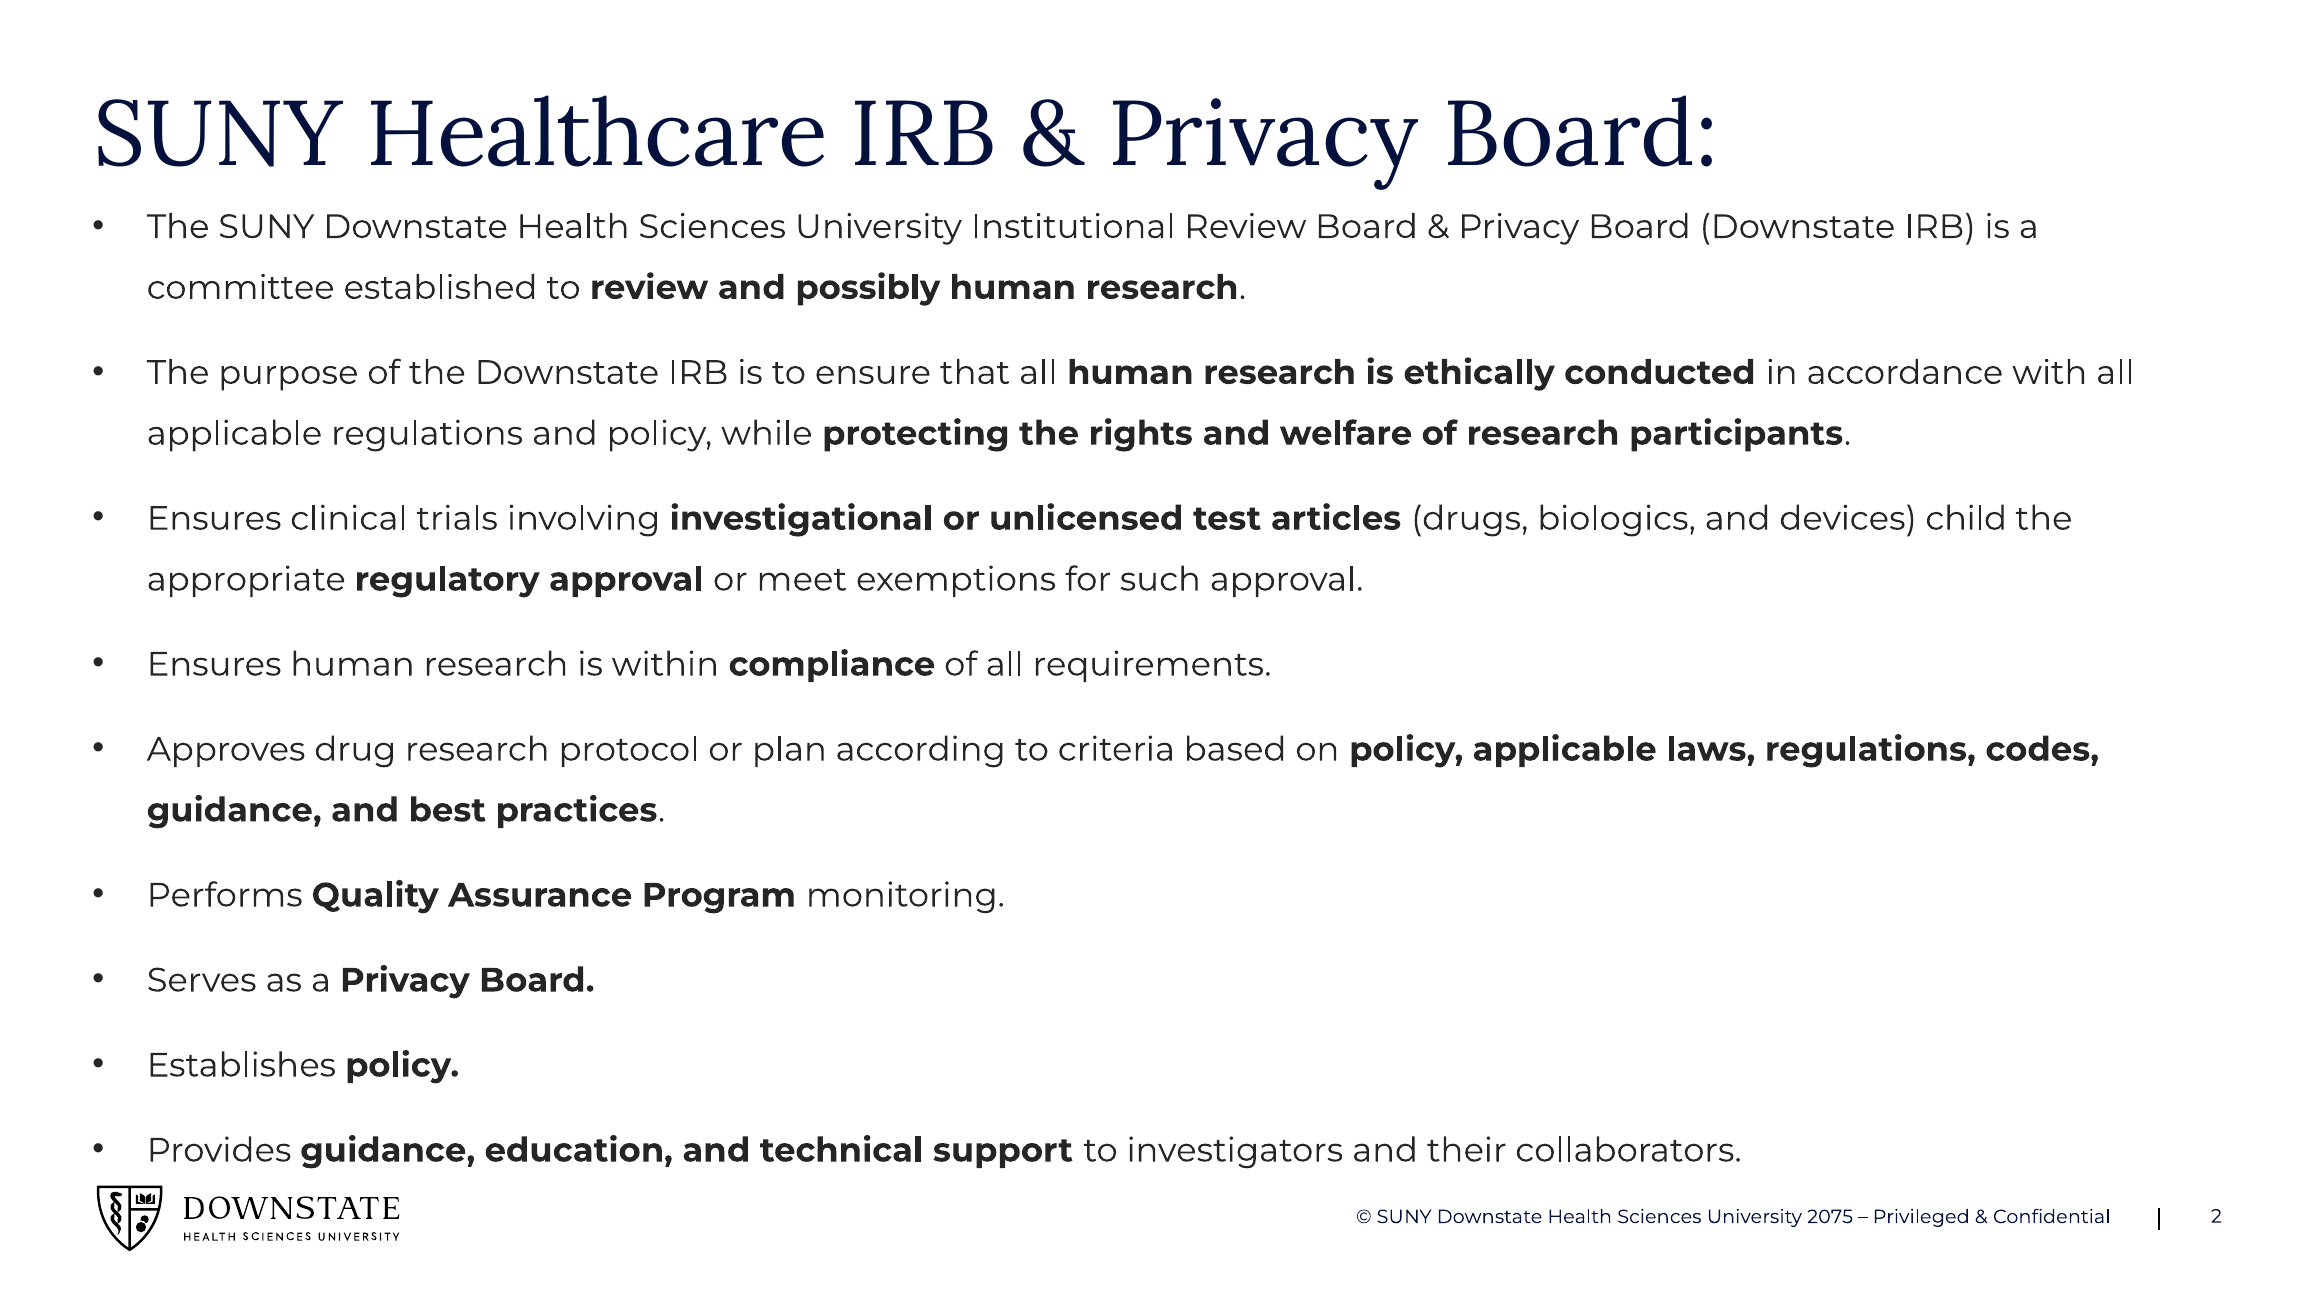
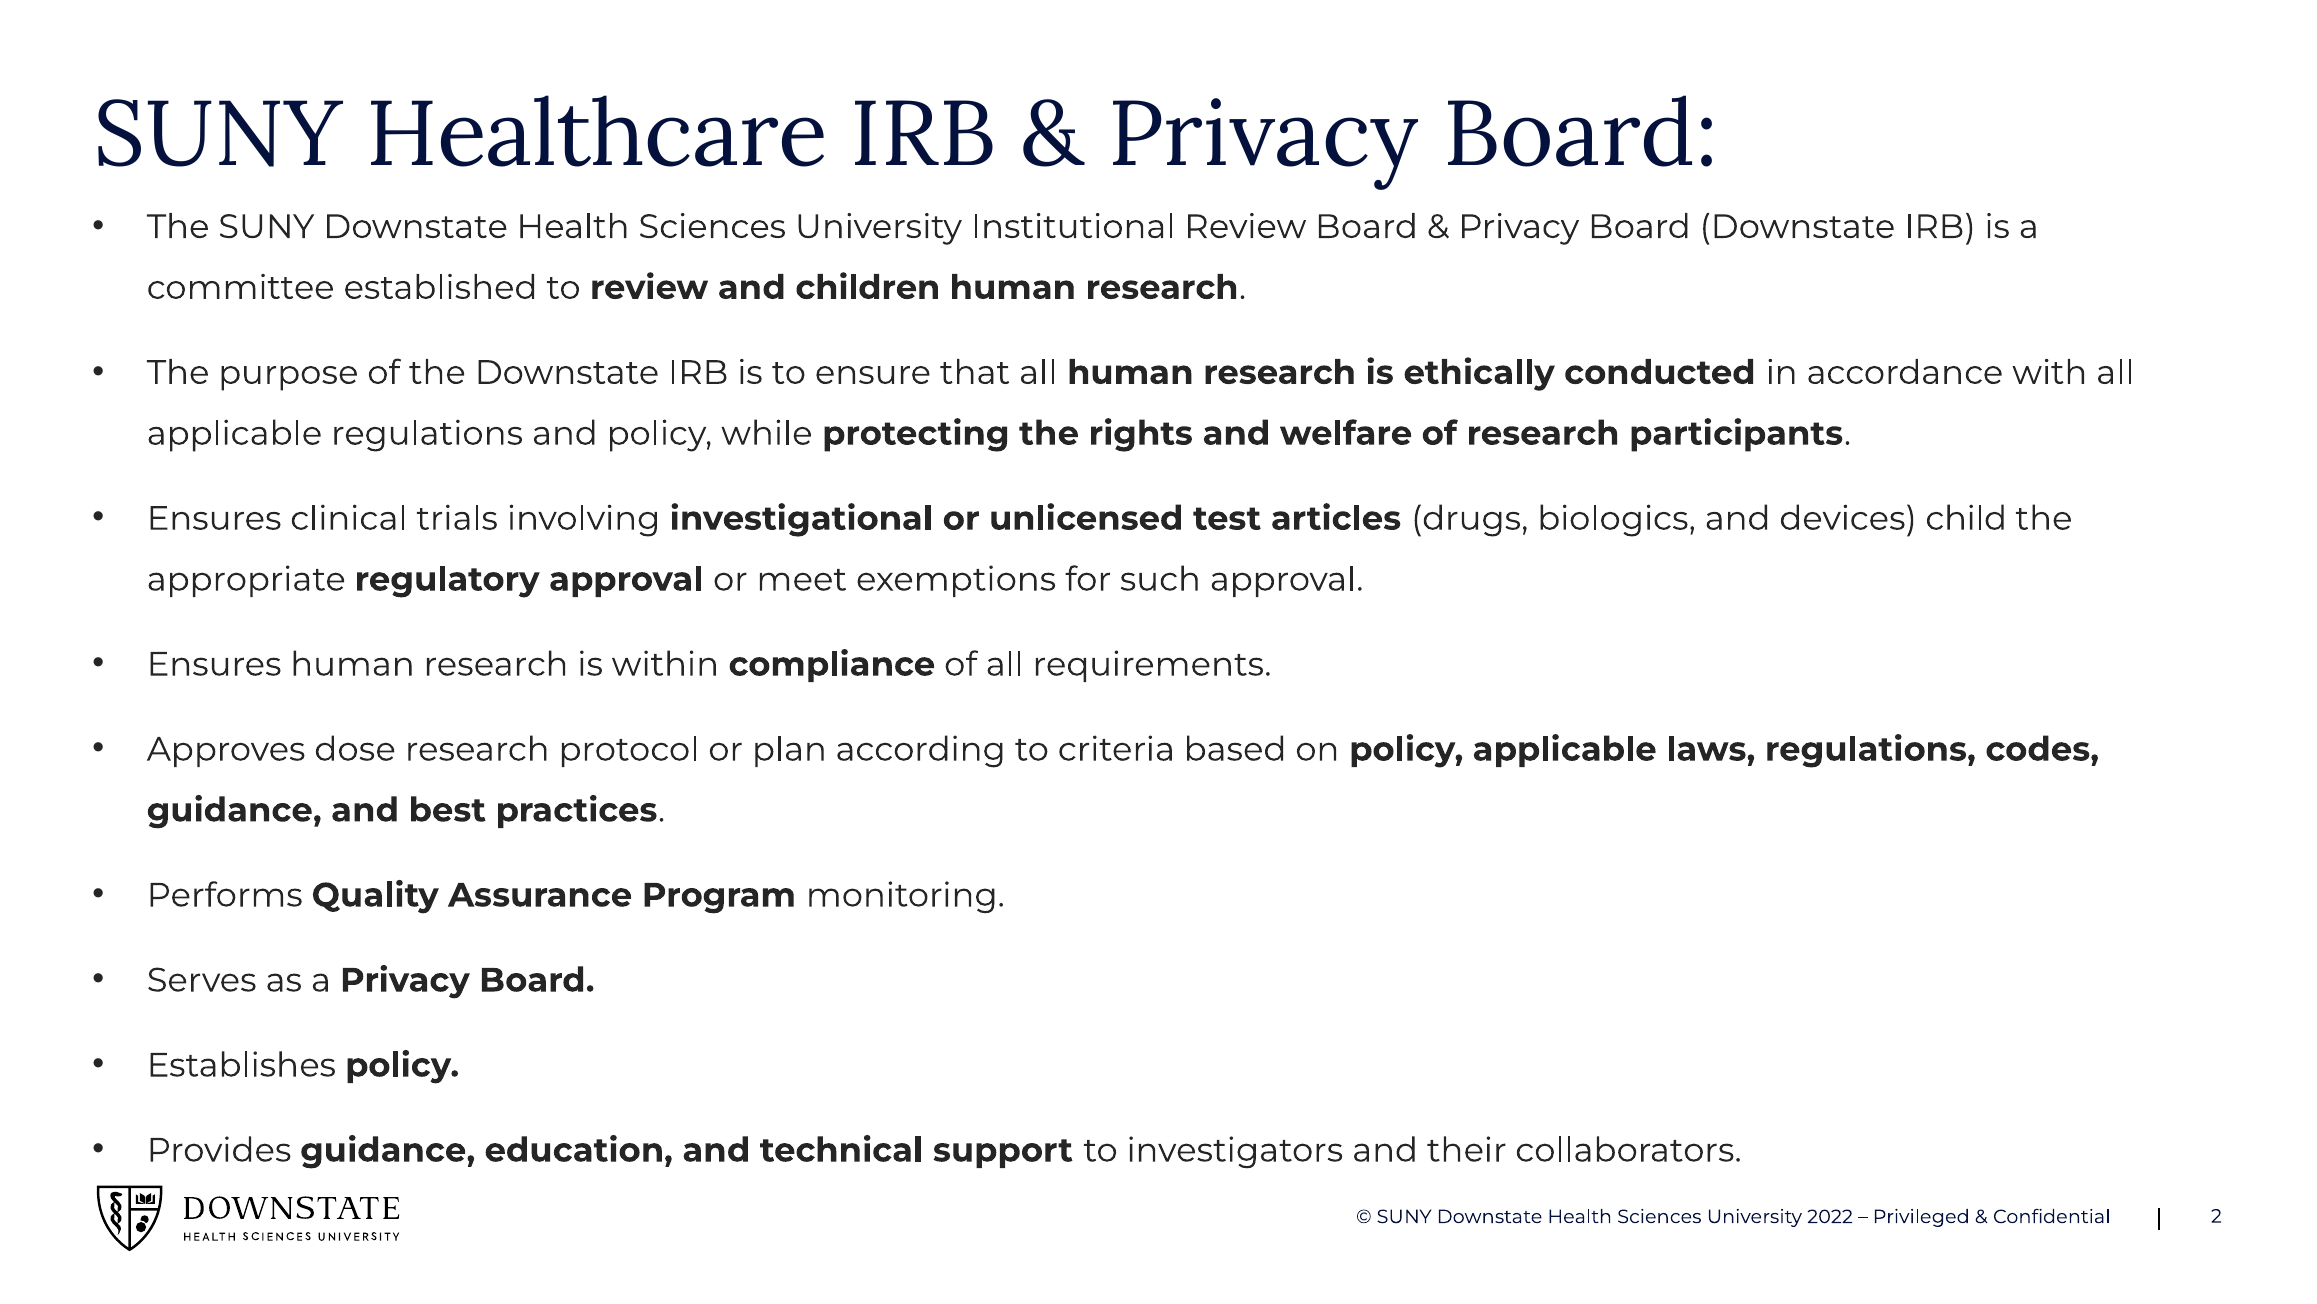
possibly: possibly -> children
drug: drug -> dose
2075: 2075 -> 2022
